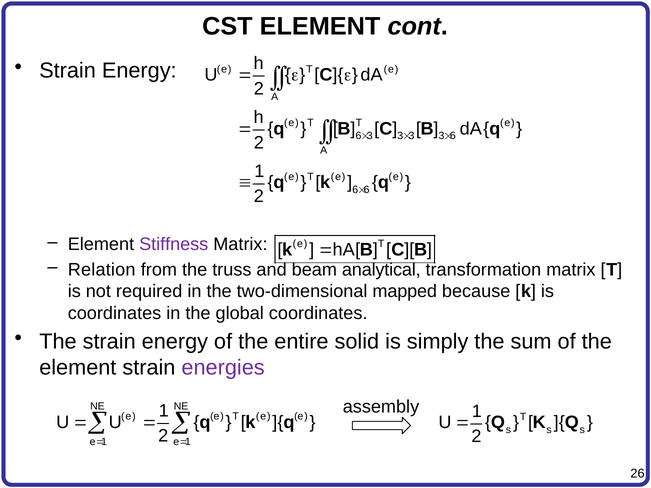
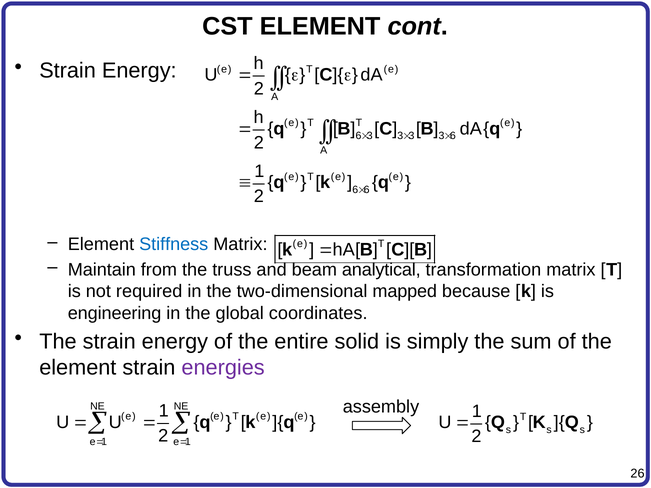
Stiffness colour: purple -> blue
Relation: Relation -> Maintain
coordinates at (115, 313): coordinates -> engineering
